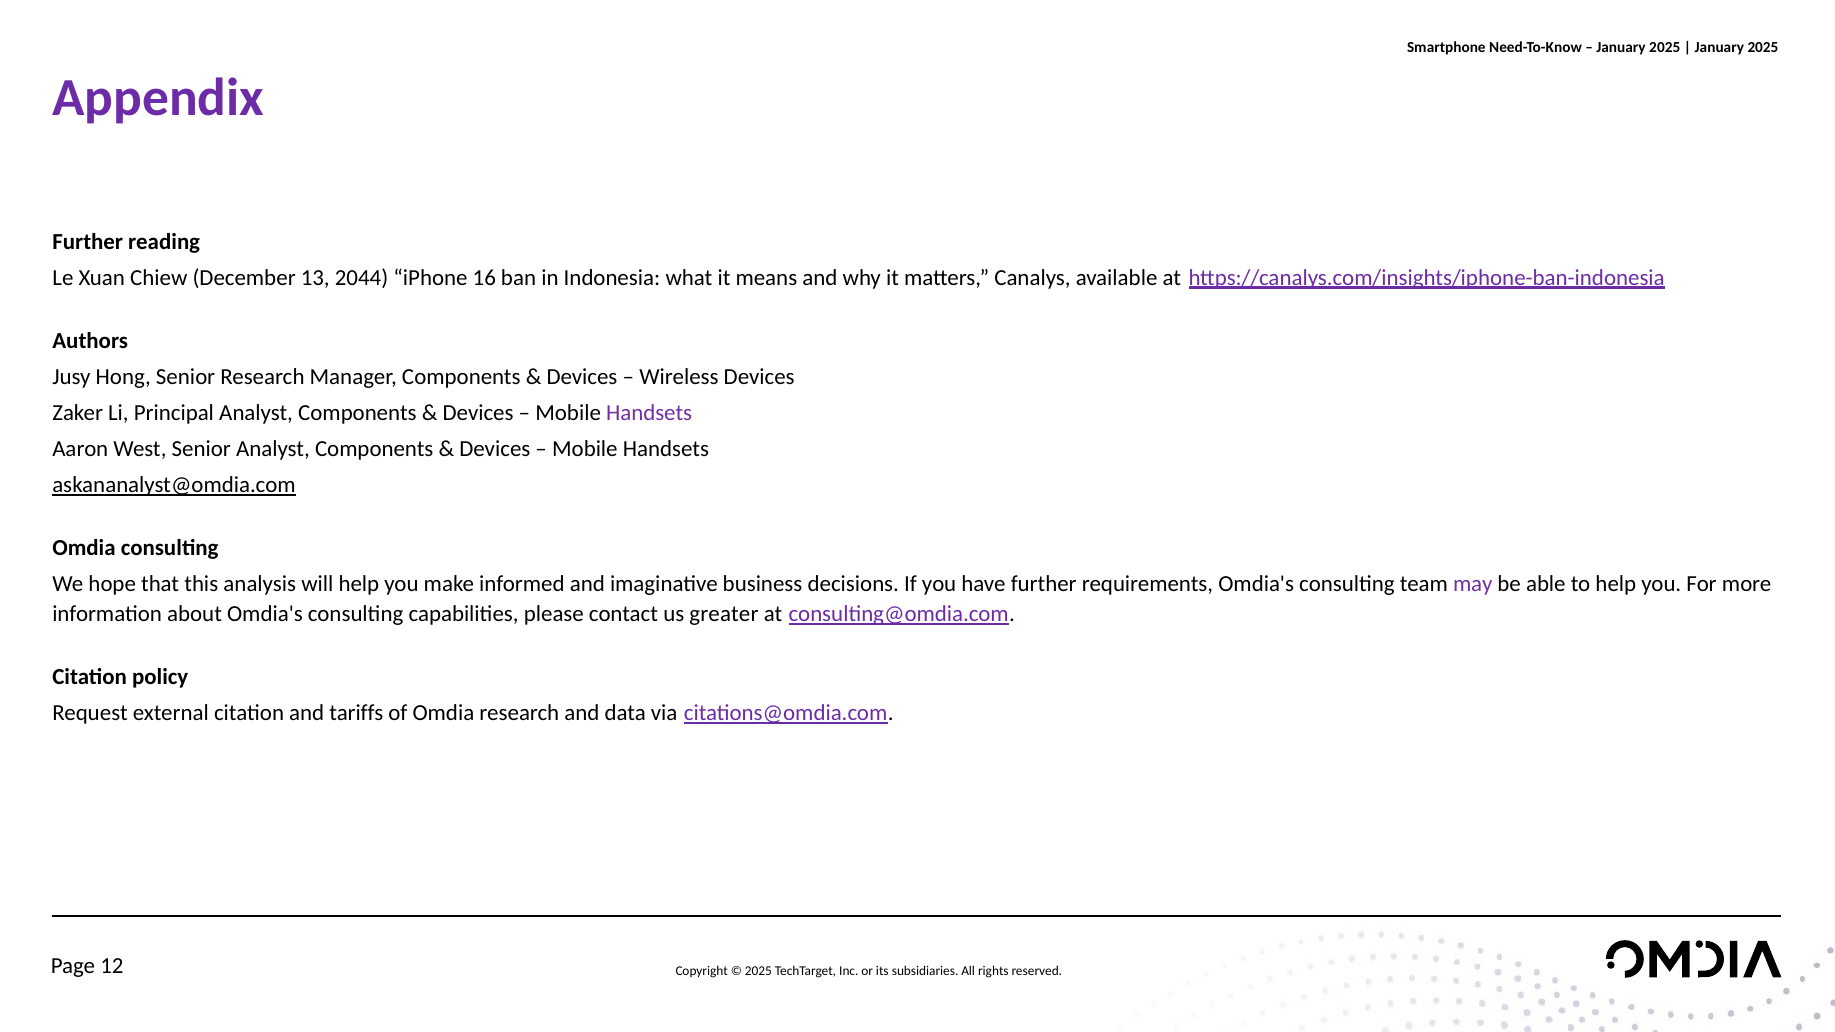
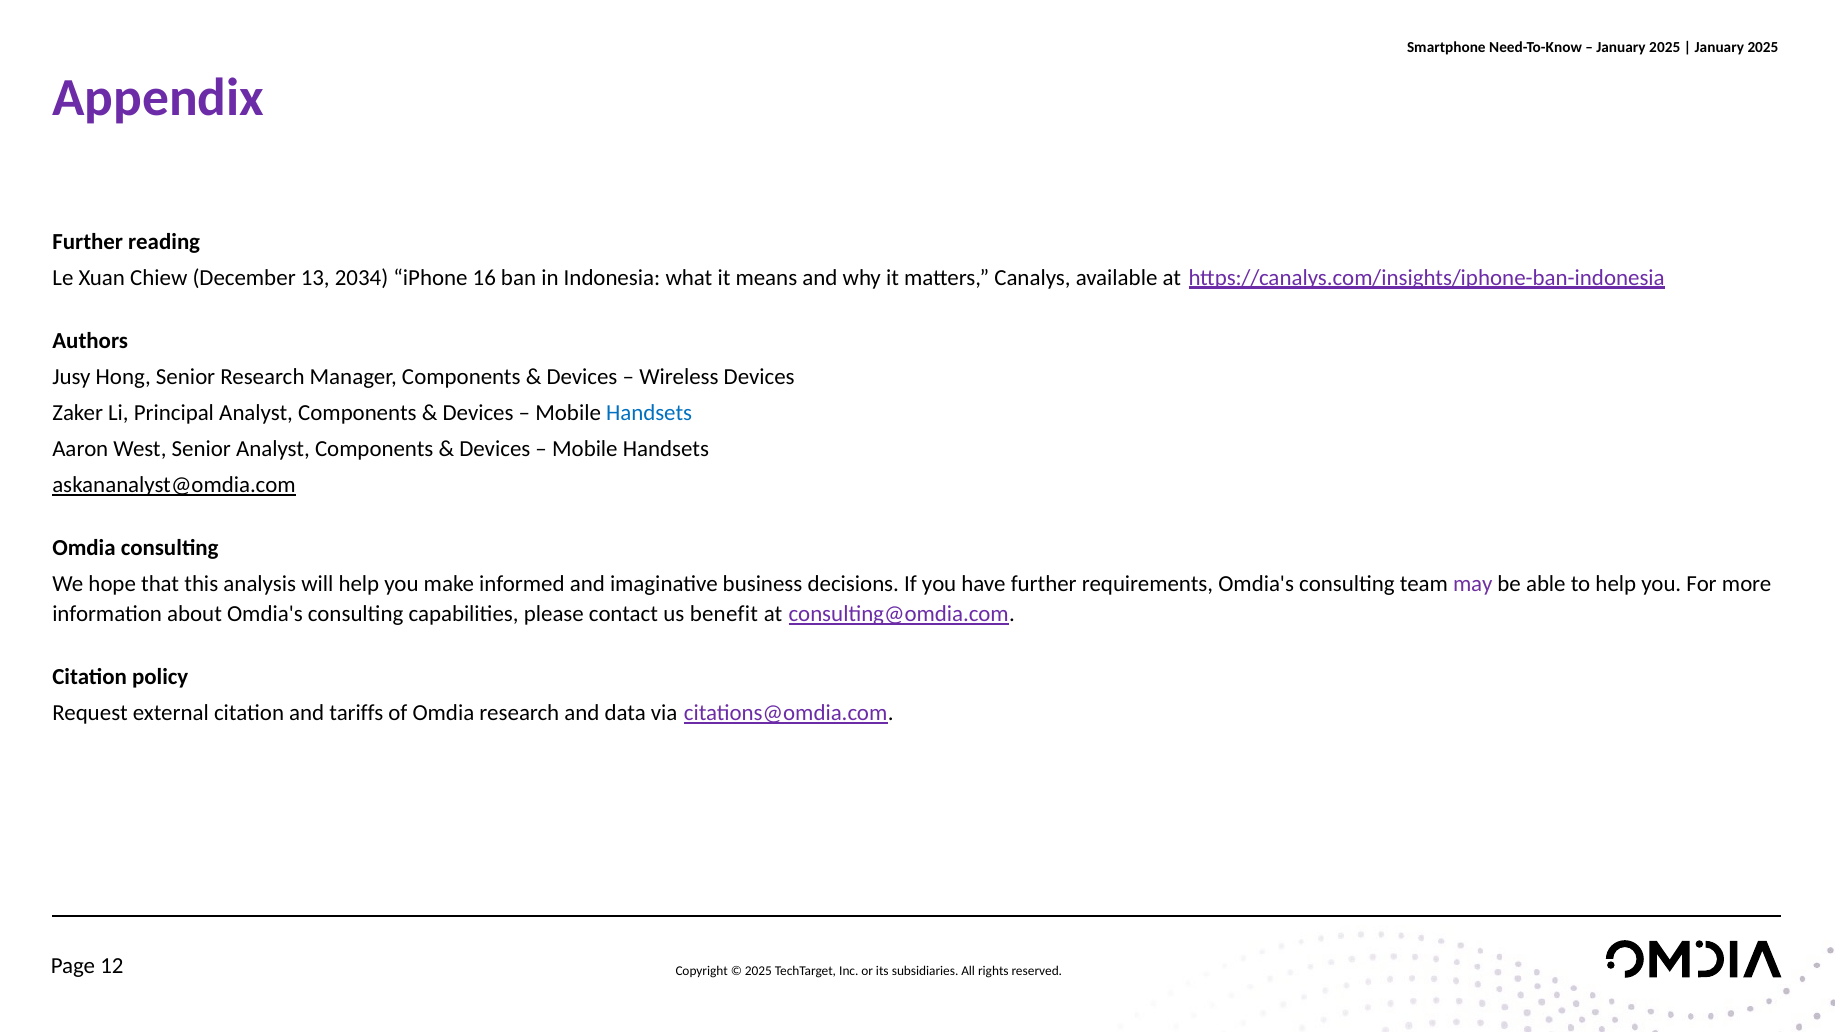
2044: 2044 -> 2034
Handsets at (649, 413) colour: purple -> blue
greater: greater -> benefit
